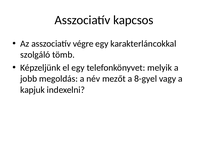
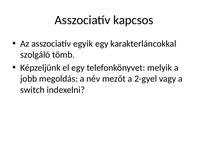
végre: végre -> egyik
8-gyel: 8-gyel -> 2-gyel
kapjuk: kapjuk -> switch
